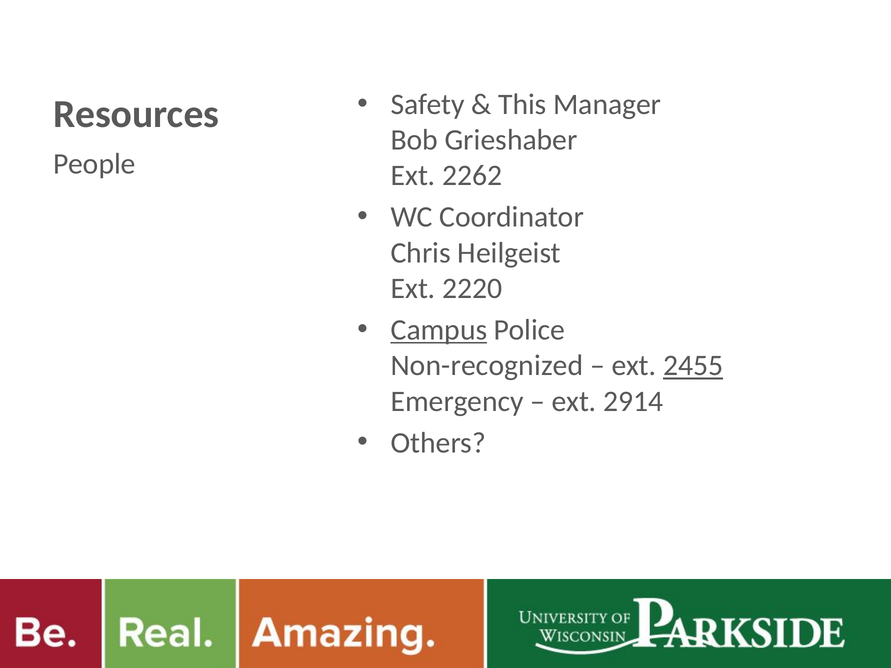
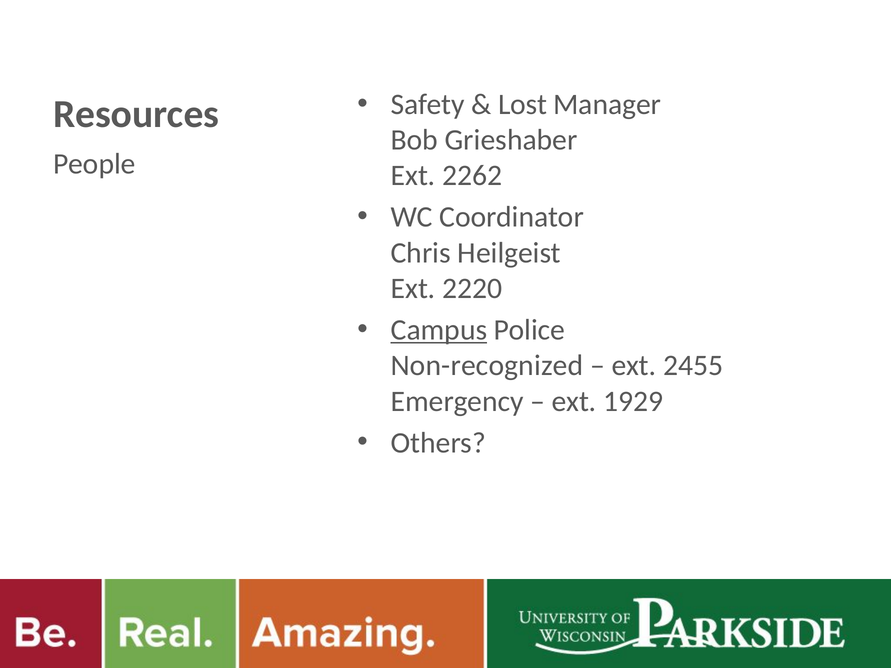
This: This -> Lost
2455 underline: present -> none
2914: 2914 -> 1929
